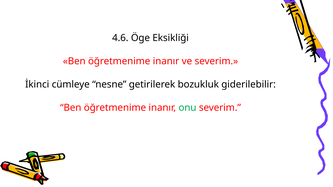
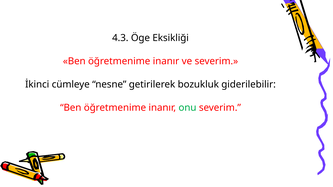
4.6: 4.6 -> 4.3
